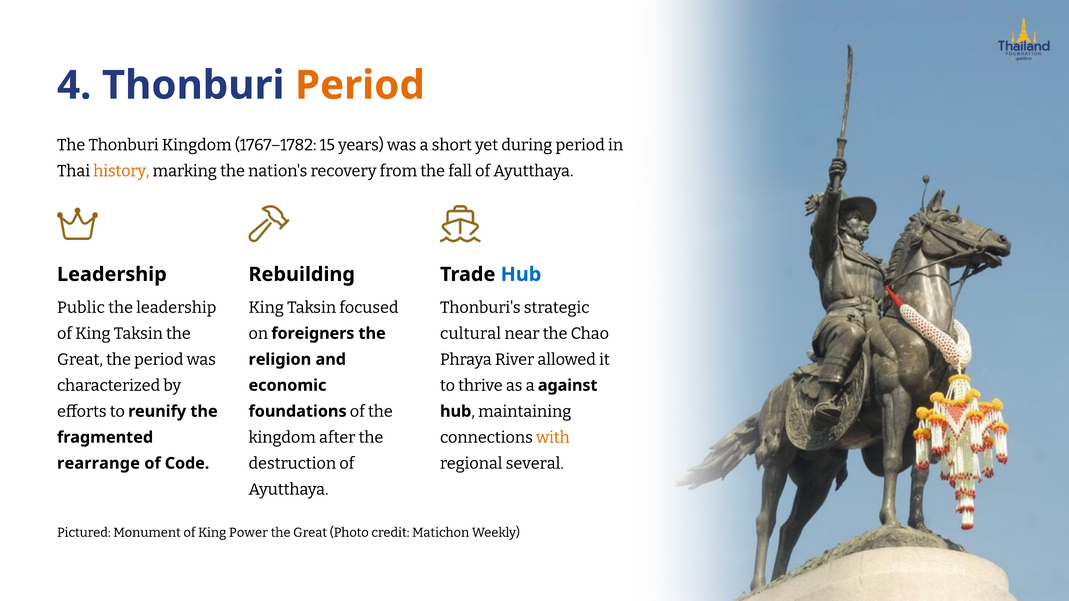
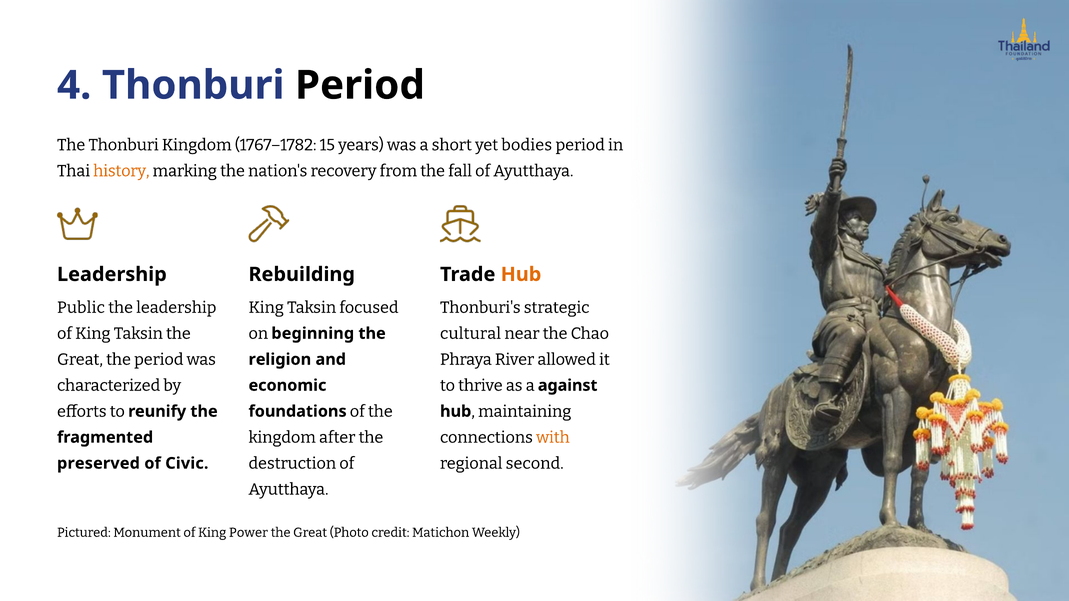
Period at (360, 85) colour: orange -> black
during: during -> bodies
Hub at (521, 275) colour: blue -> orange
foreigners: foreigners -> beginning
several: several -> second
rearrange: rearrange -> preserved
Code: Code -> Civic
